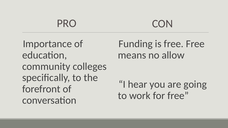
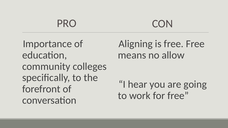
Funding: Funding -> Aligning
